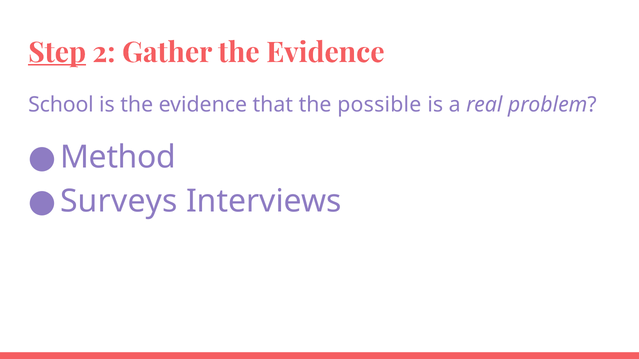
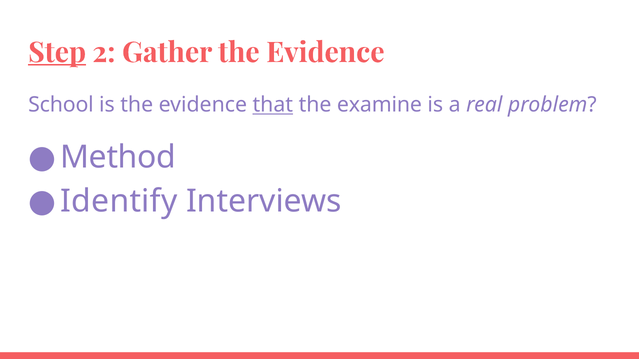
that underline: none -> present
possible: possible -> examine
Surveys: Surveys -> Identify
